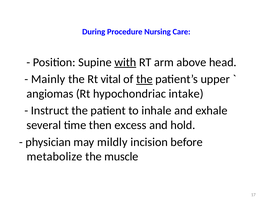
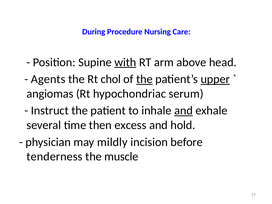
Mainly: Mainly -> Agents
vital: vital -> chol
upper underline: none -> present
intake: intake -> serum
and at (184, 111) underline: none -> present
metabolize: metabolize -> tenderness
